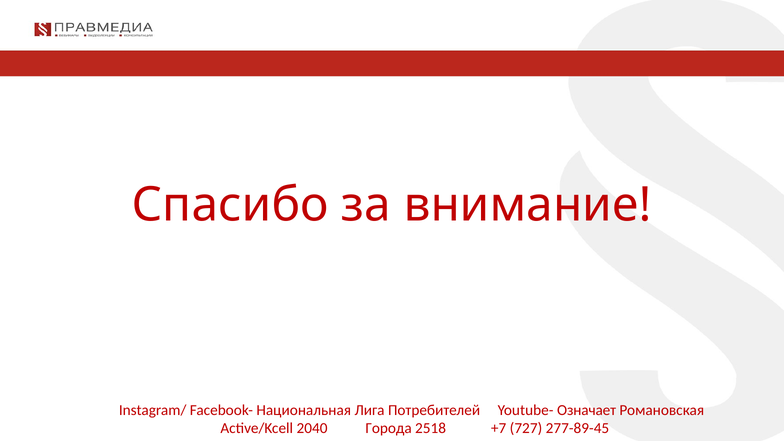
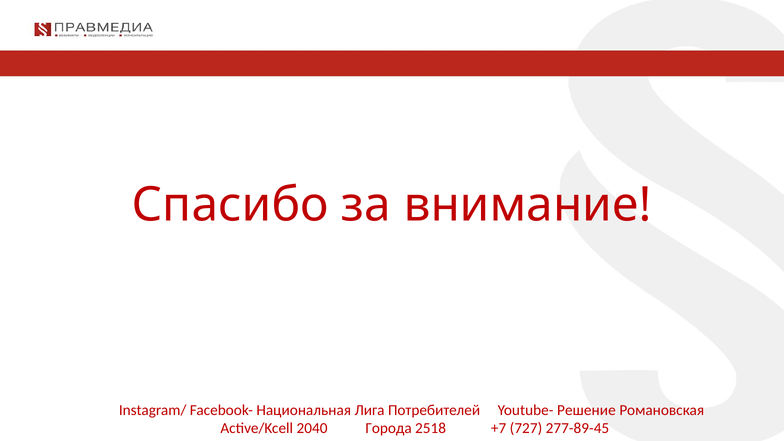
Означает: Означает -> Решение
